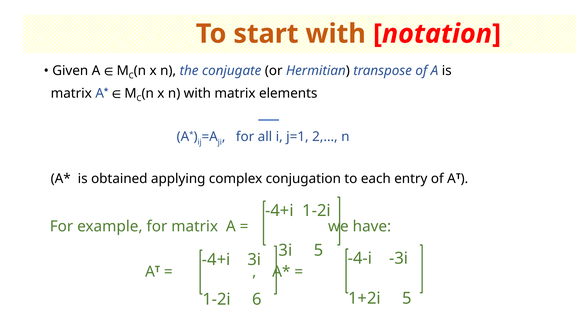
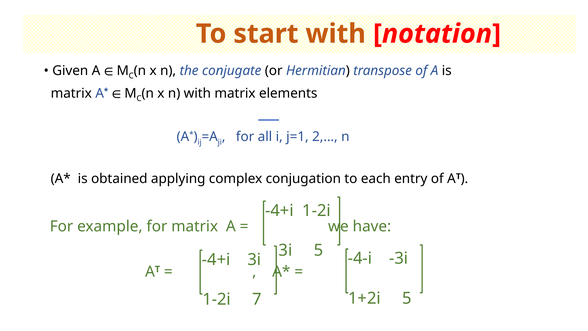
6: 6 -> 7
